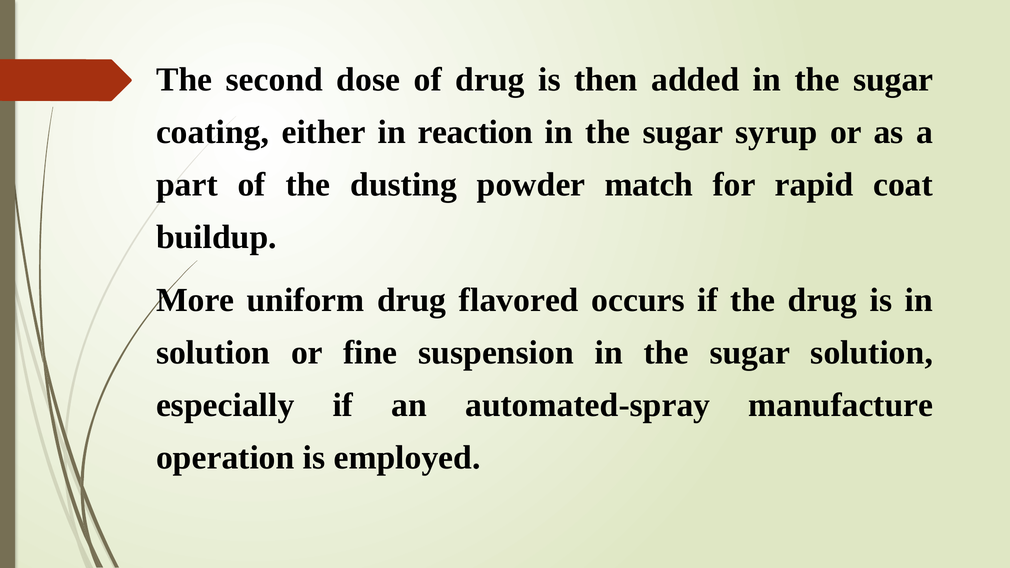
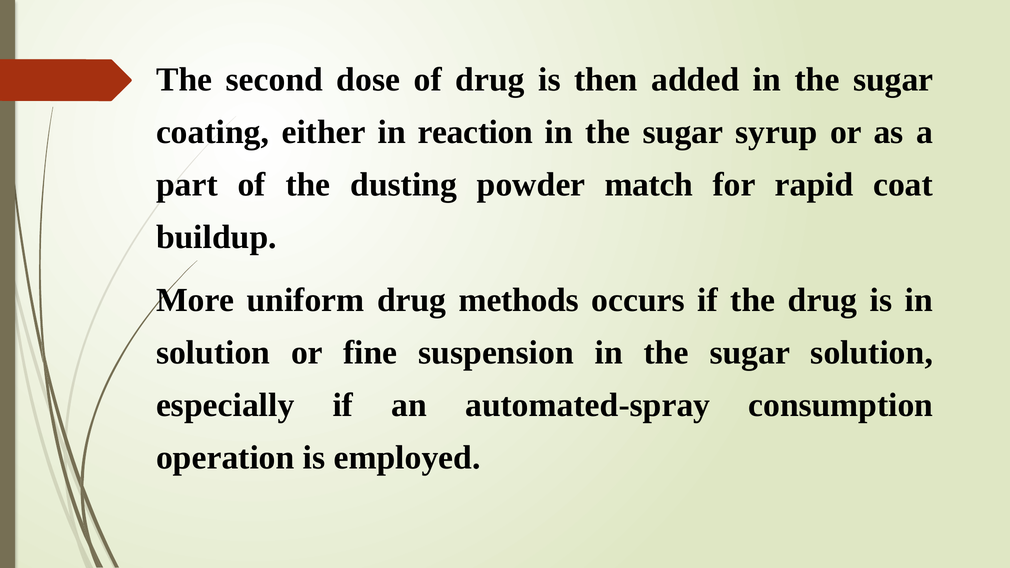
flavored: flavored -> methods
manufacture: manufacture -> consumption
